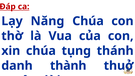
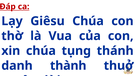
Năng: Năng -> Giêsu
